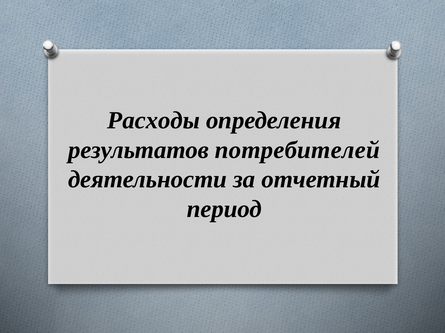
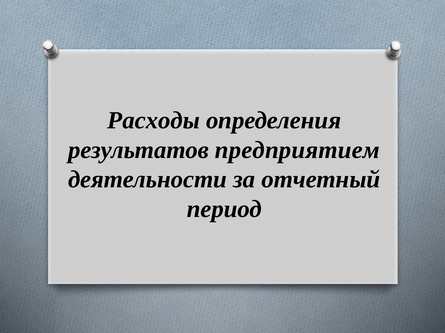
потребителей: потребителей -> предприятием
